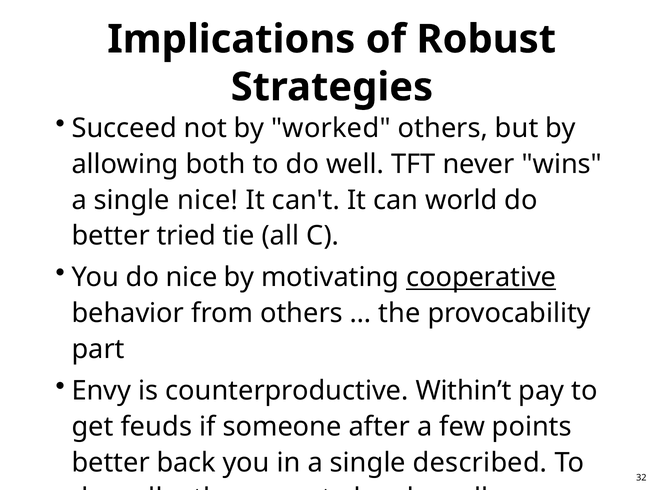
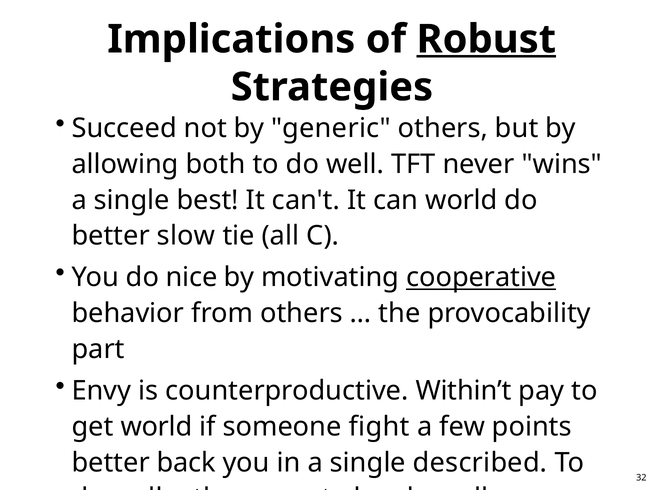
Robust underline: none -> present
worked: worked -> generic
single nice: nice -> best
tried: tried -> slow
get feuds: feuds -> world
after: after -> fight
